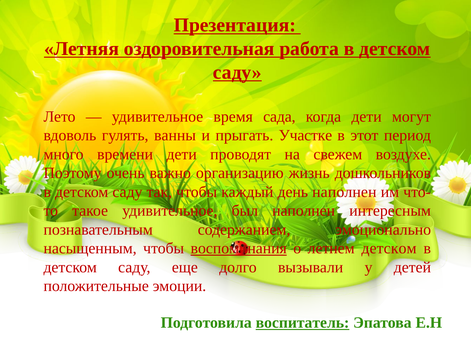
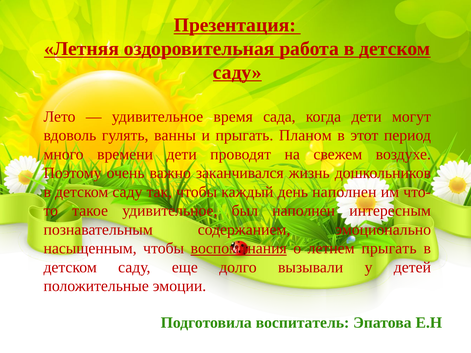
Участке: Участке -> Планом
организацию: организацию -> заканчивался
летнем детском: детском -> прыгать
воспитатель underline: present -> none
